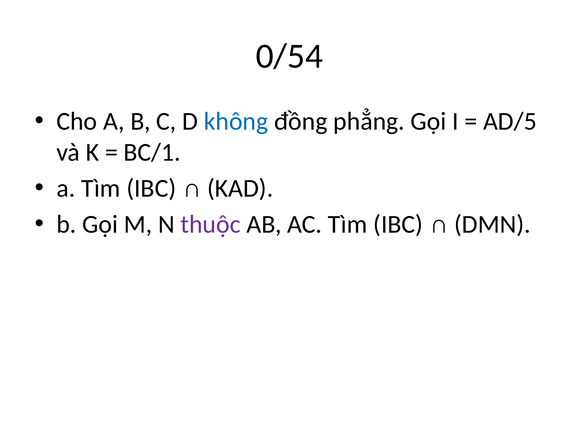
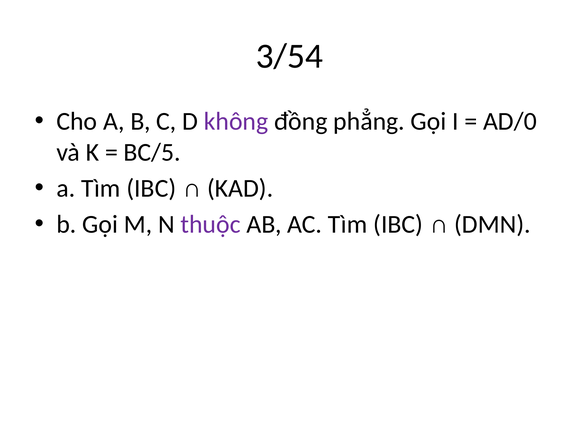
0/54: 0/54 -> 3/54
không colour: blue -> purple
AD/5: AD/5 -> AD/0
BC/1: BC/1 -> BC/5
